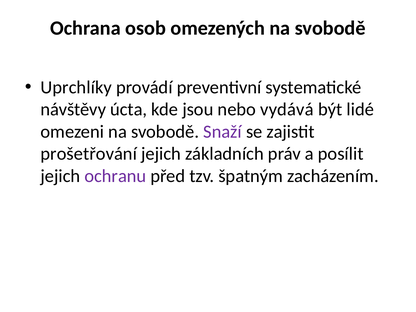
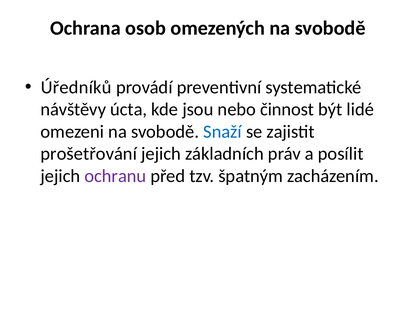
Uprchlíky: Uprchlíky -> Úředníků
vydává: vydává -> činnost
Snaží colour: purple -> blue
